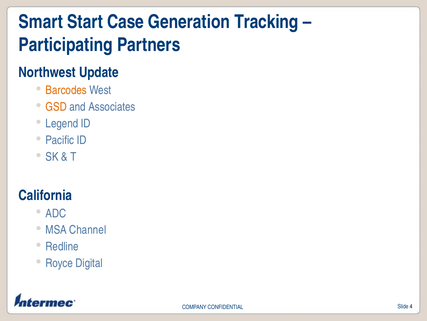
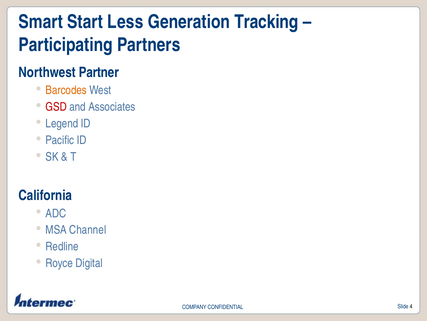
Case: Case -> Less
Update: Update -> Partner
GSD colour: orange -> red
